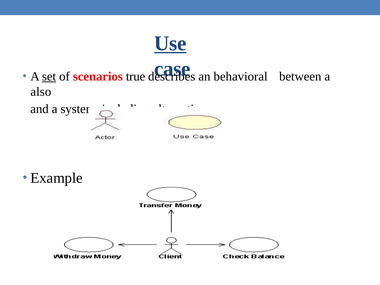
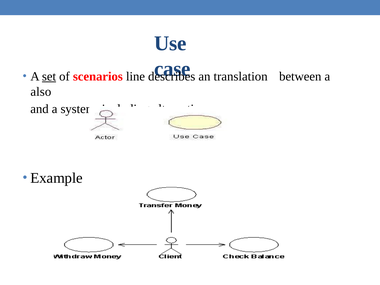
Use underline: present -> none
true: true -> line
behavioral: behavioral -> translation
